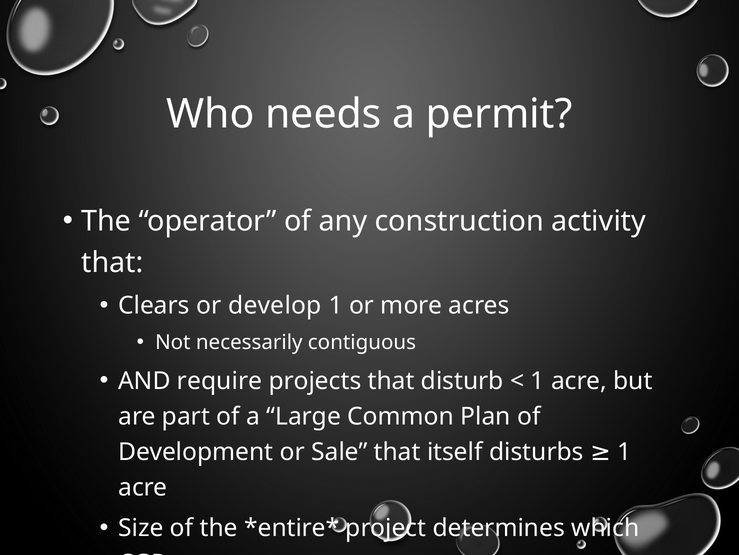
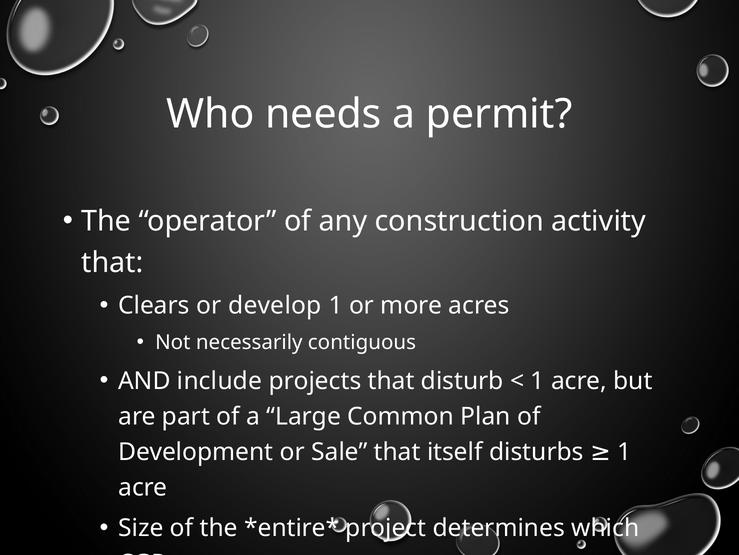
require: require -> include
